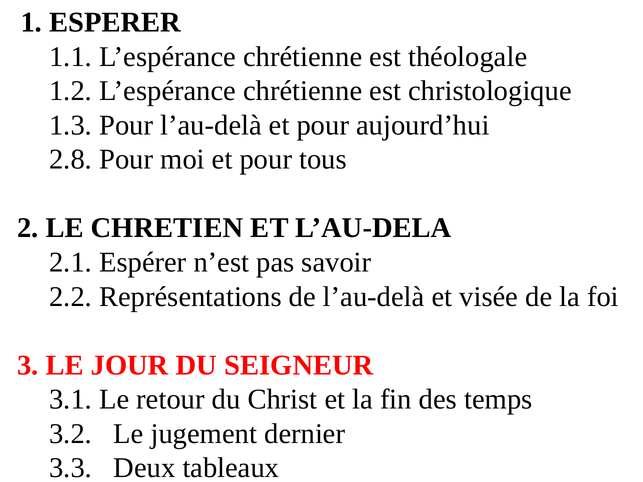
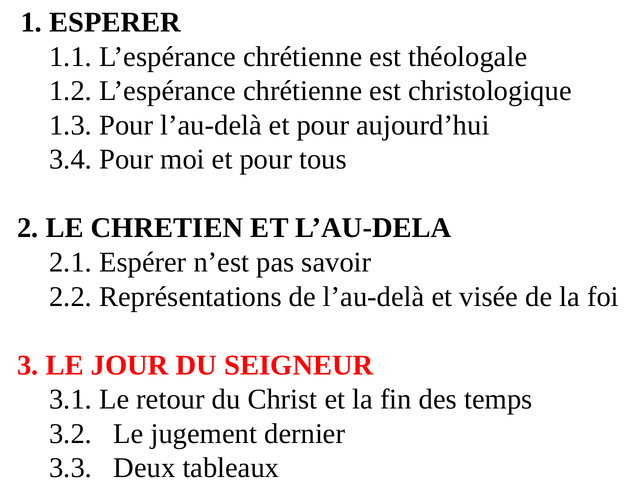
2.8: 2.8 -> 3.4
